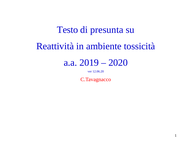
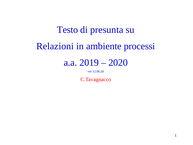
Reattività: Reattività -> Relazioni
tossicità: tossicità -> processi
